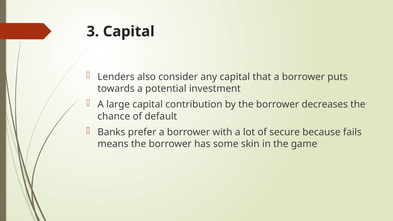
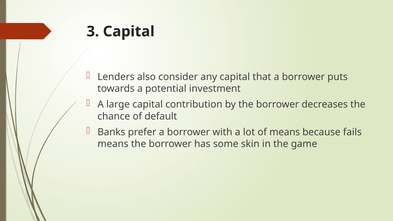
of secure: secure -> means
